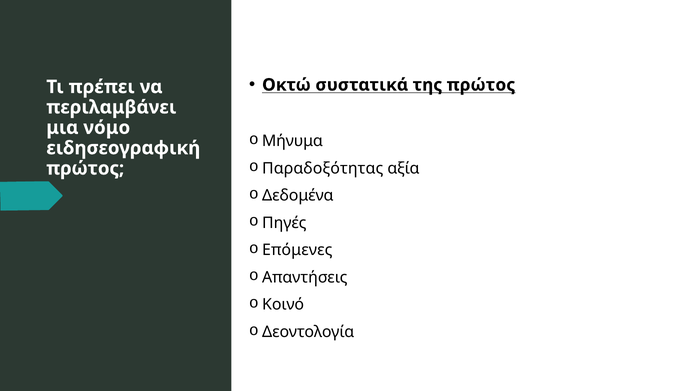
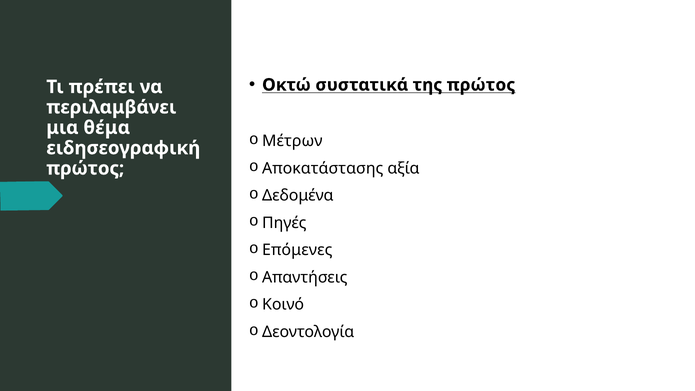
νόμο: νόμο -> θέμα
Μήνυμα: Μήνυμα -> Μέτρων
Παραδοξότητας: Παραδοξότητας -> Αποκατάστασης
